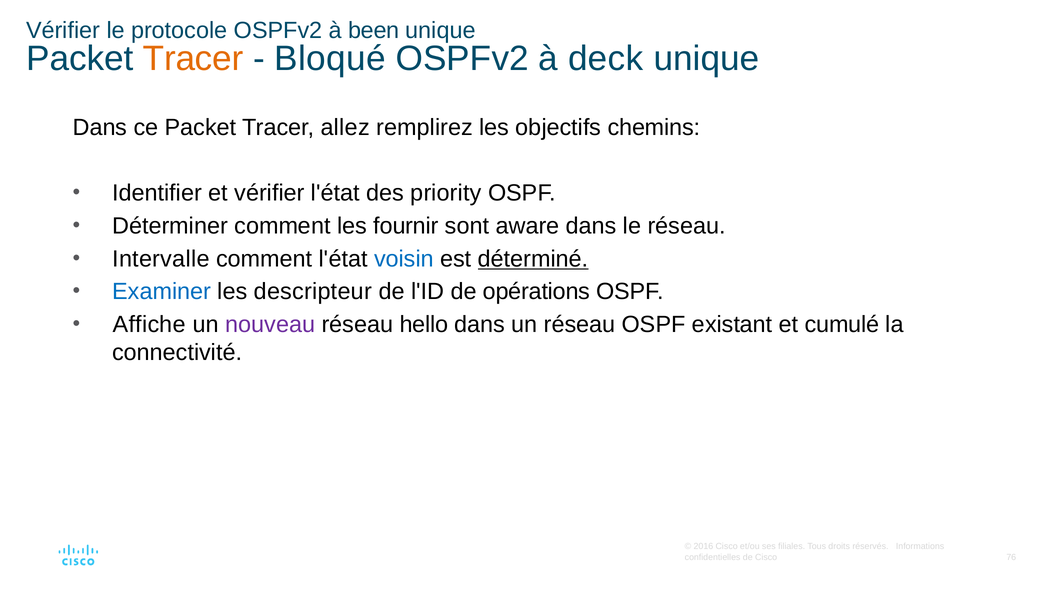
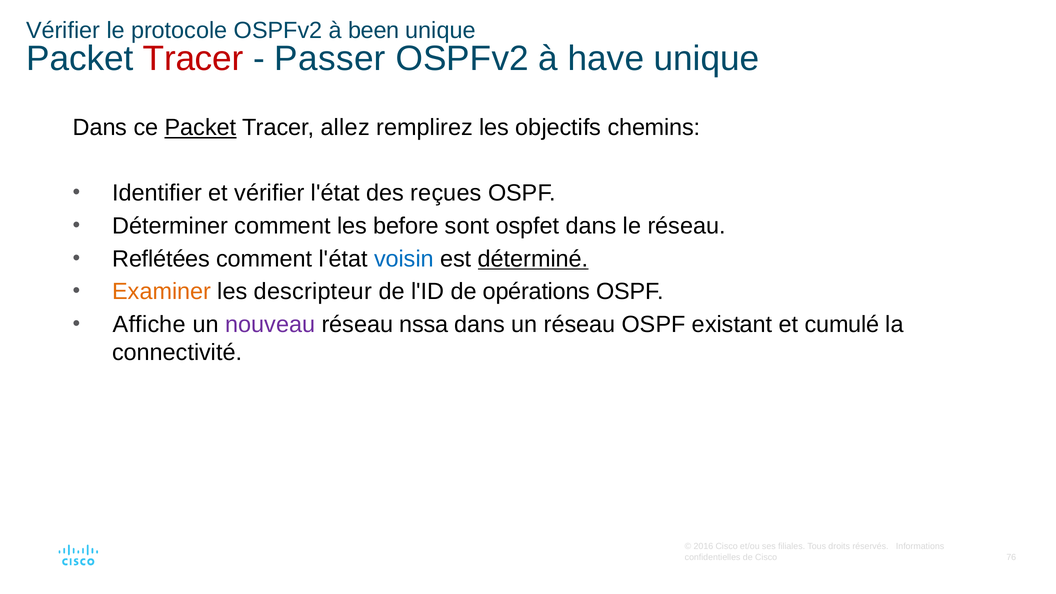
Tracer at (193, 58) colour: orange -> red
Bloqué: Bloqué -> Passer
deck: deck -> have
Packet at (201, 128) underline: none -> present
priority: priority -> reçues
fournir: fournir -> before
aware: aware -> ospfet
Intervalle: Intervalle -> Reflétées
Examiner colour: blue -> orange
hello: hello -> nssa
